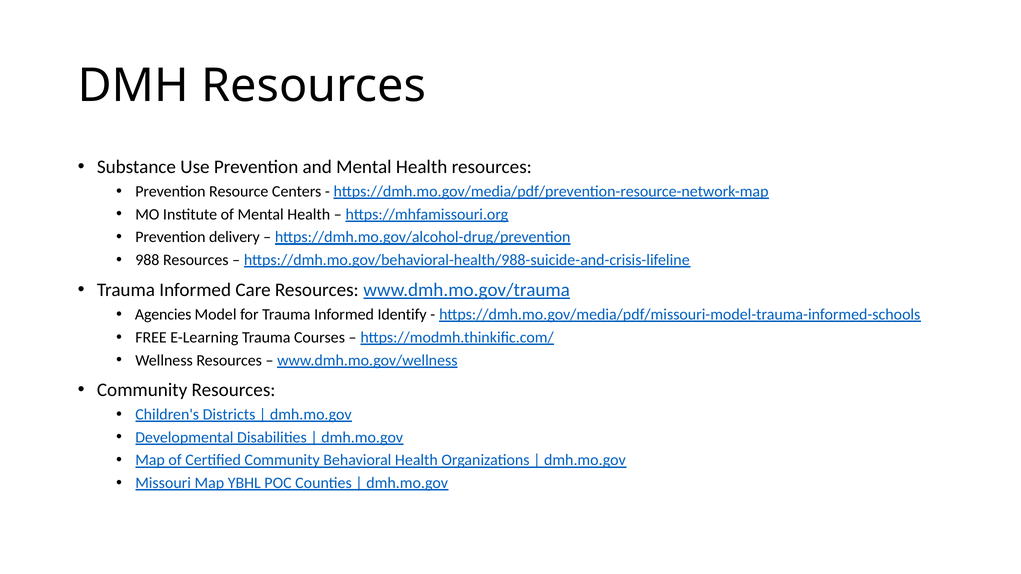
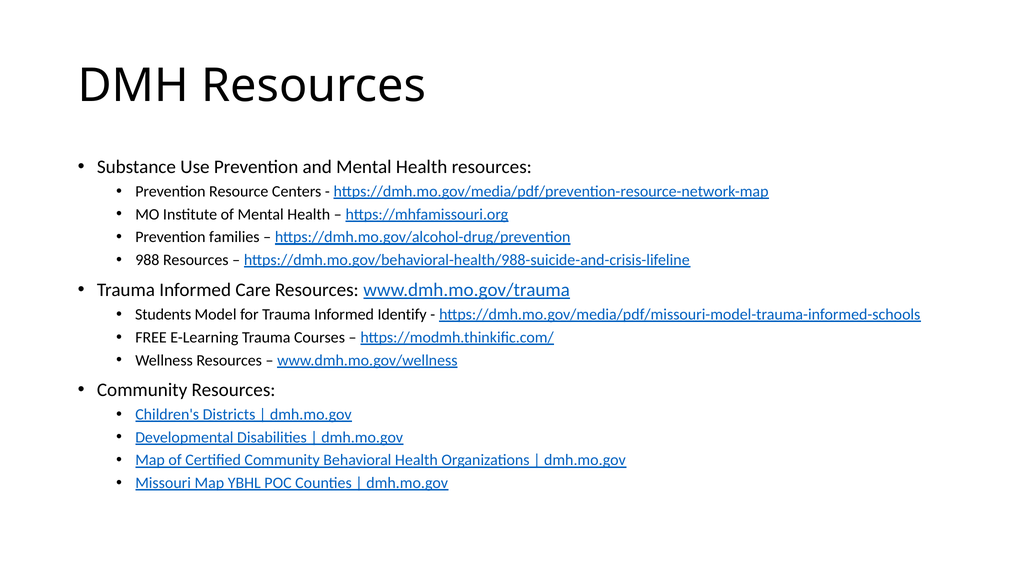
delivery: delivery -> families
Agencies: Agencies -> Students
